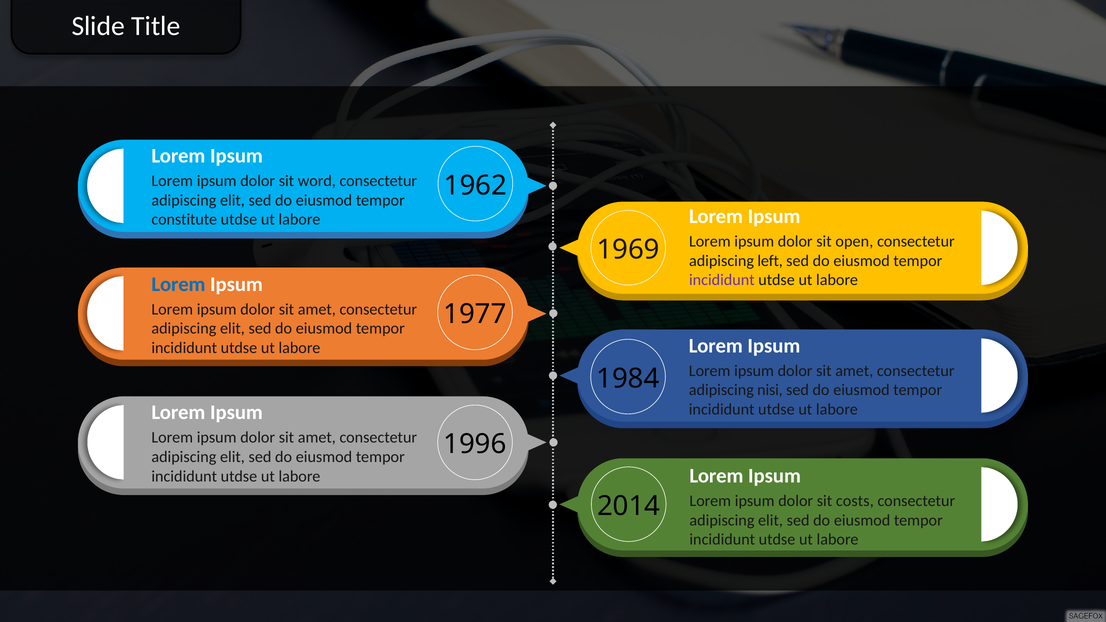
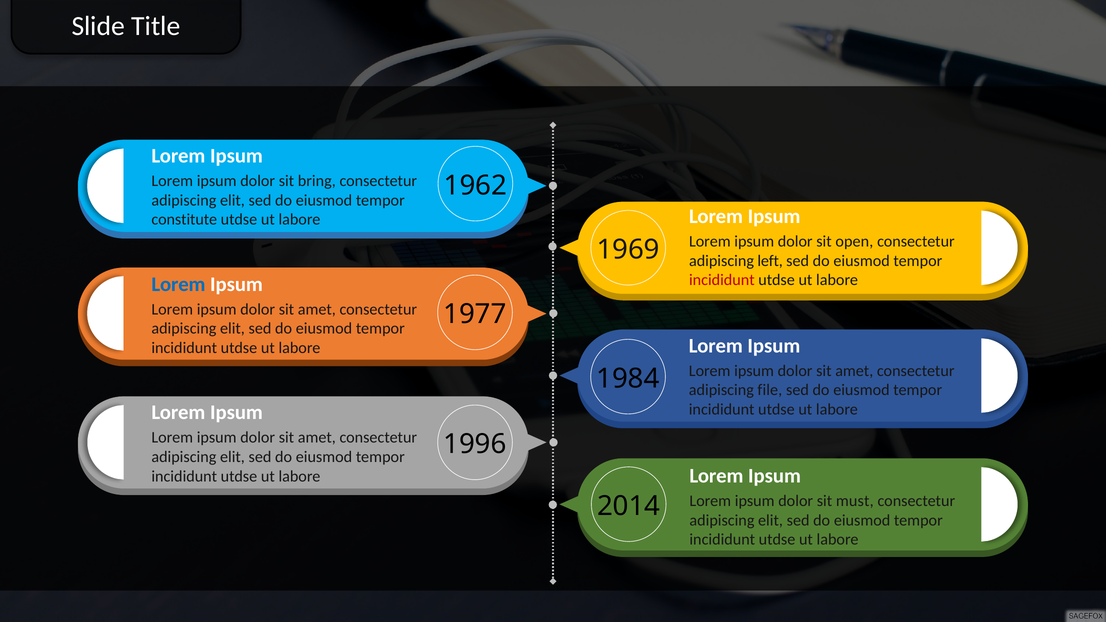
word: word -> bring
incididunt at (722, 280) colour: purple -> red
nisi: nisi -> file
costs: costs -> must
